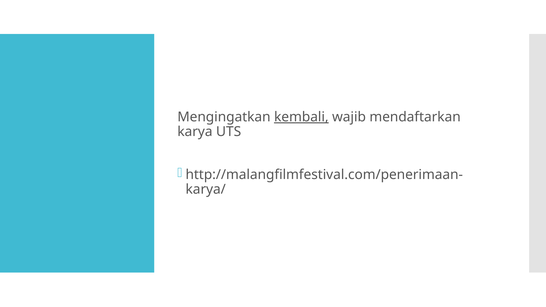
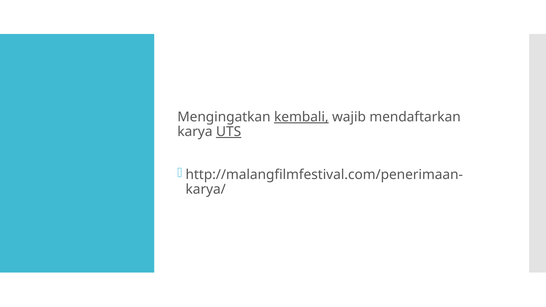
UTS underline: none -> present
